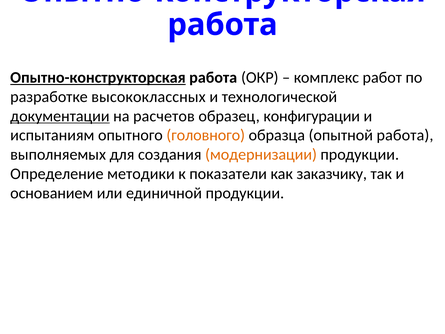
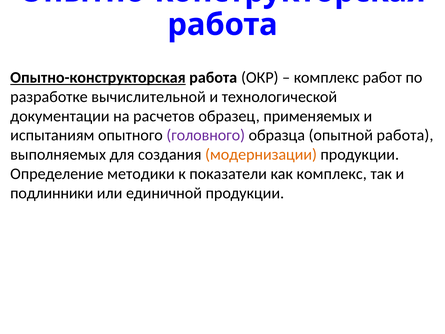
высококлассных: высококлассных -> вычислительной
документации underline: present -> none
конфигурации: конфигурации -> применяемых
головного colour: orange -> purple
как заказчику: заказчику -> комплекс
основанием: основанием -> подлинники
